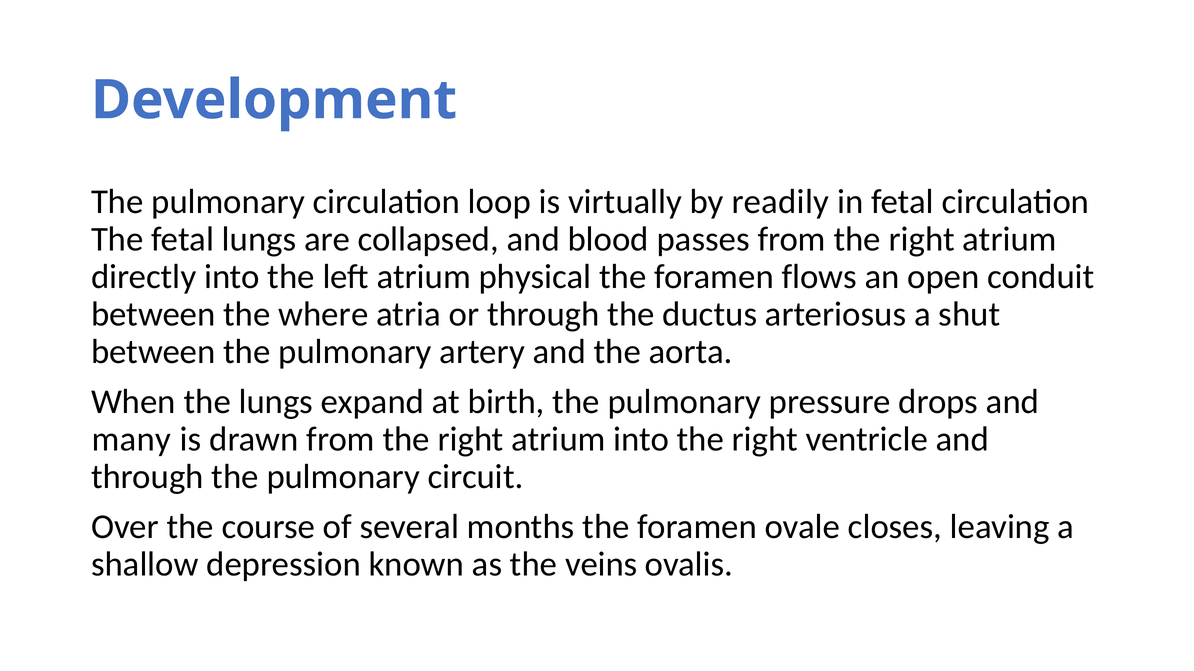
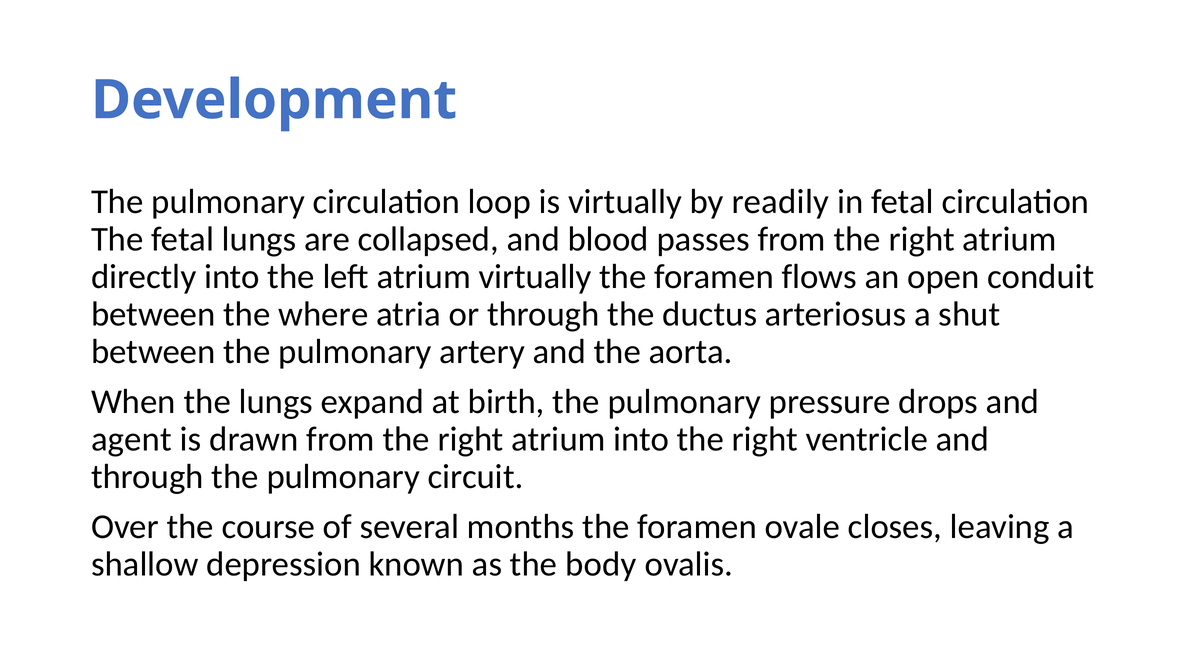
atrium physical: physical -> virtually
many: many -> agent
veins: veins -> body
